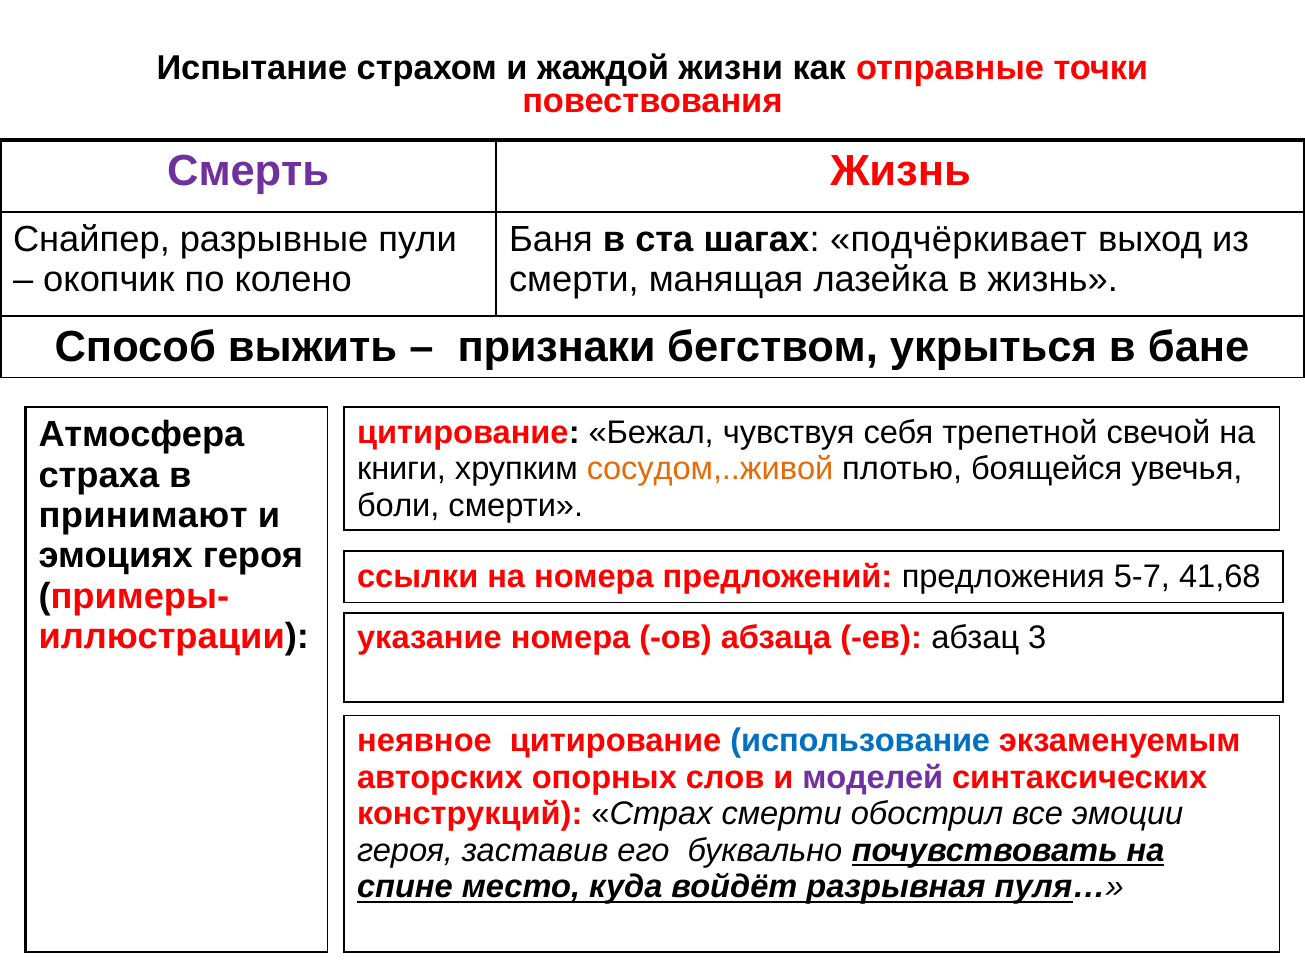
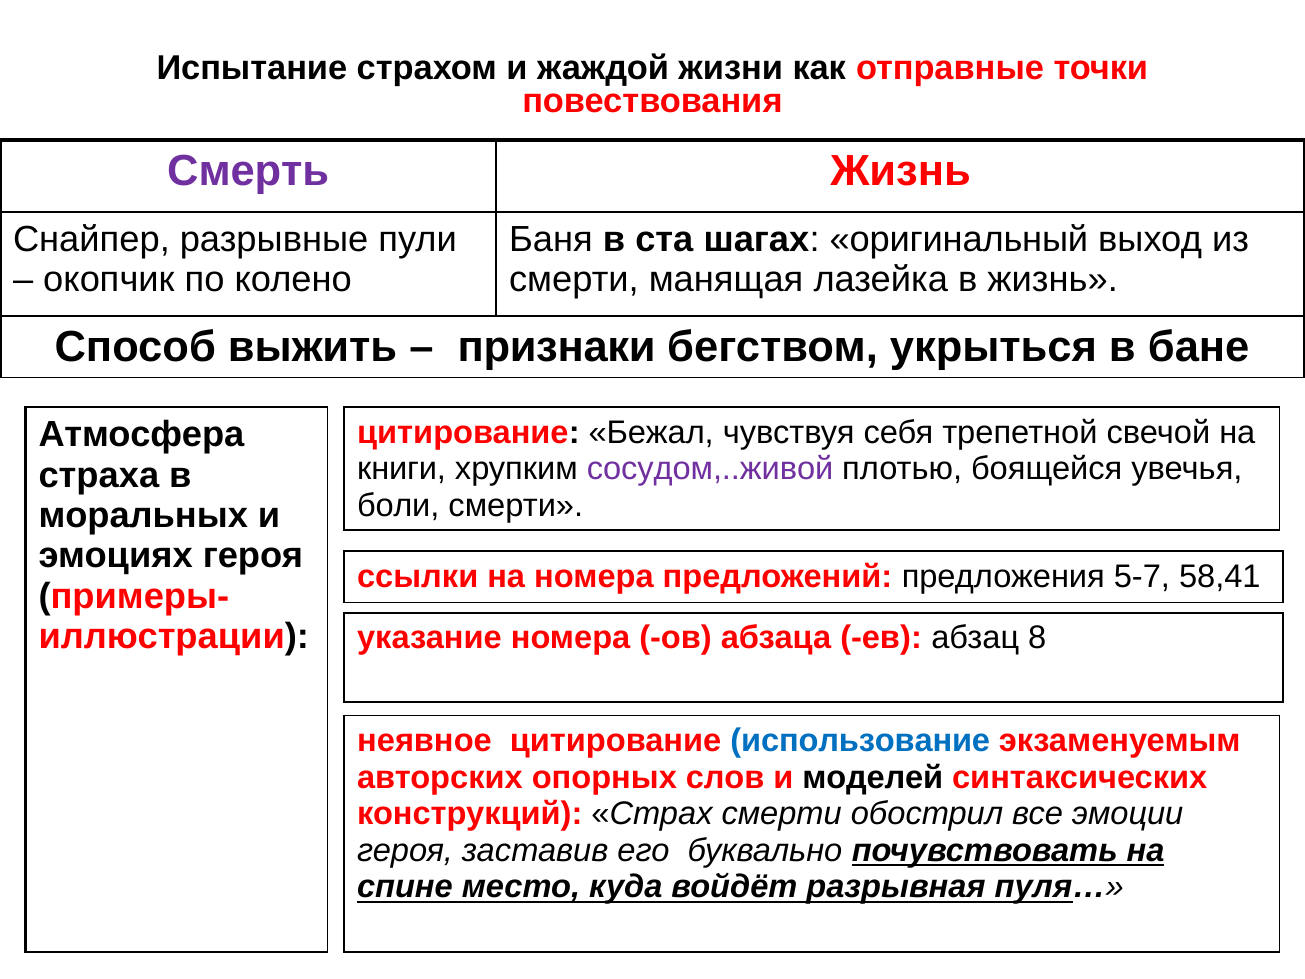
подчёркивает: подчёркивает -> оригинальный
сосудом,..живой colour: orange -> purple
принимают: принимают -> моральных
41,68: 41,68 -> 58,41
3: 3 -> 8
моделей colour: purple -> black
